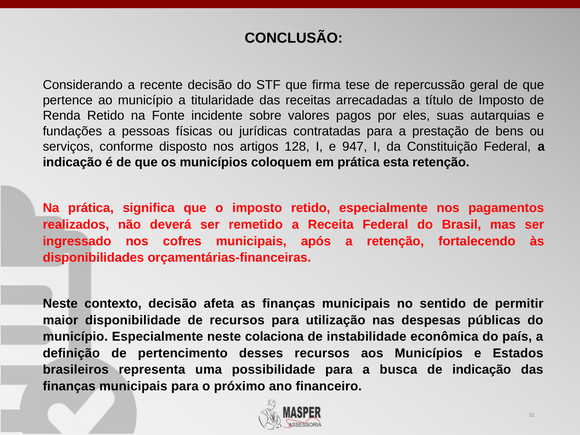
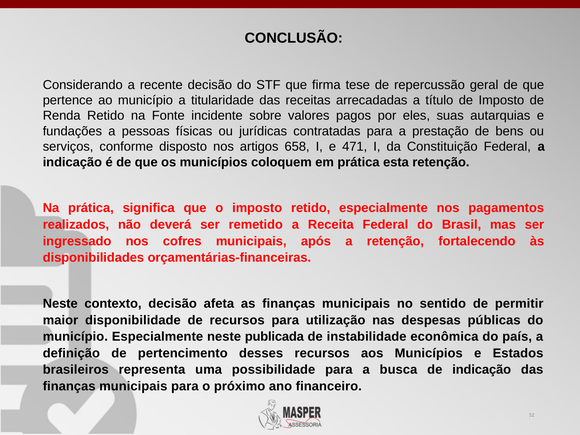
128: 128 -> 658
947: 947 -> 471
colaciona: colaciona -> publicada
